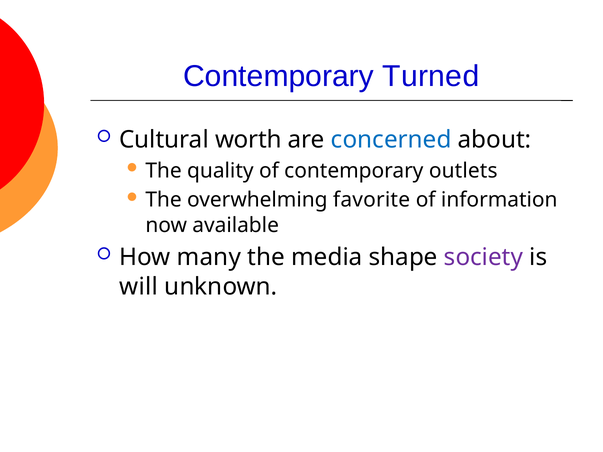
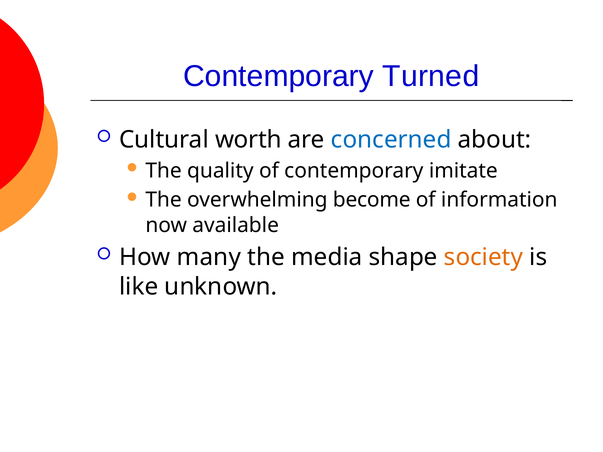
outlets: outlets -> imitate
favorite: favorite -> become
society colour: purple -> orange
will: will -> like
